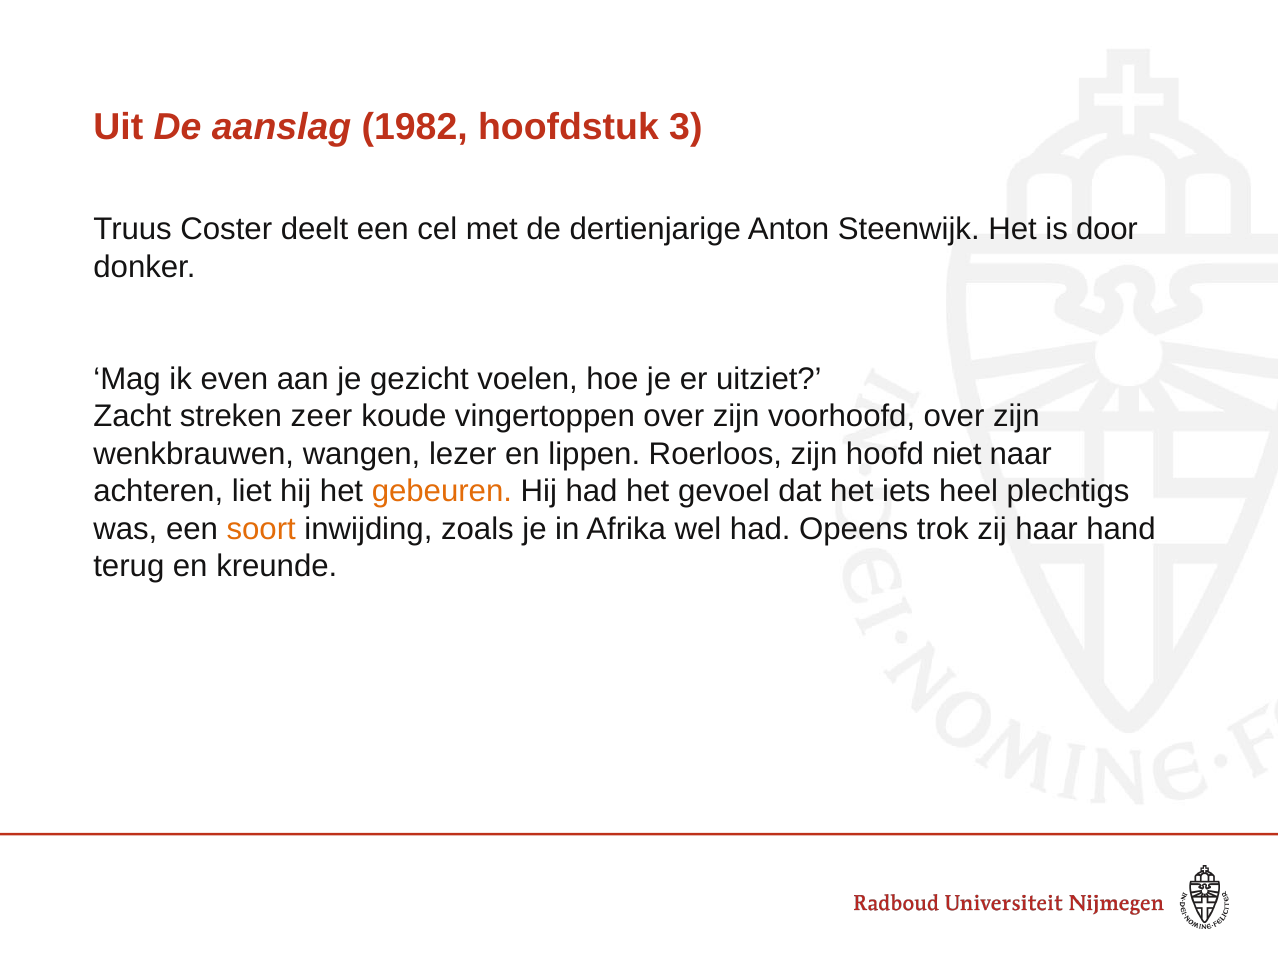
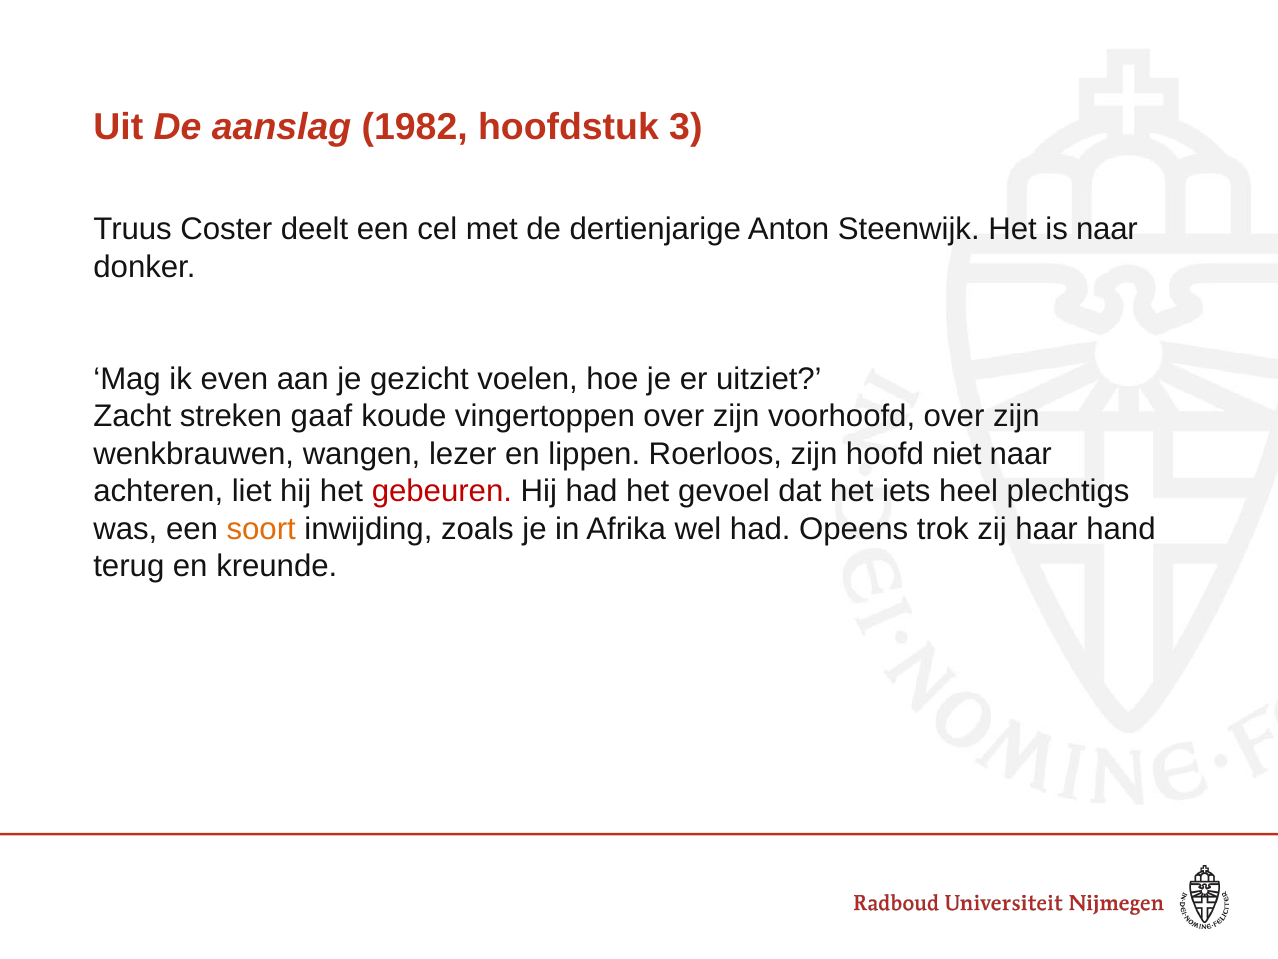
is door: door -> naar
zeer: zeer -> gaaf
gebeuren colour: orange -> red
